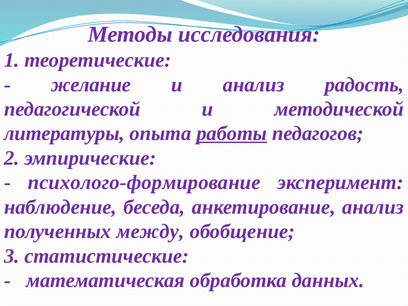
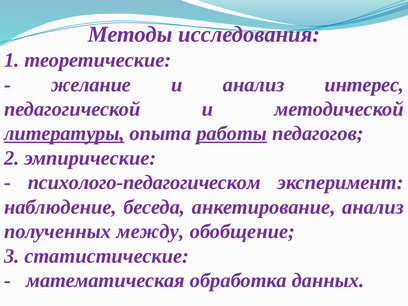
радость: радость -> интерес
литературы underline: none -> present
психолого-формирование: психолого-формирование -> психолого-педагогическом
